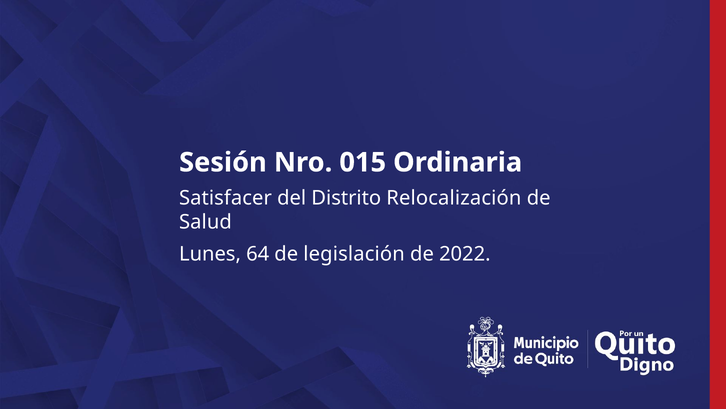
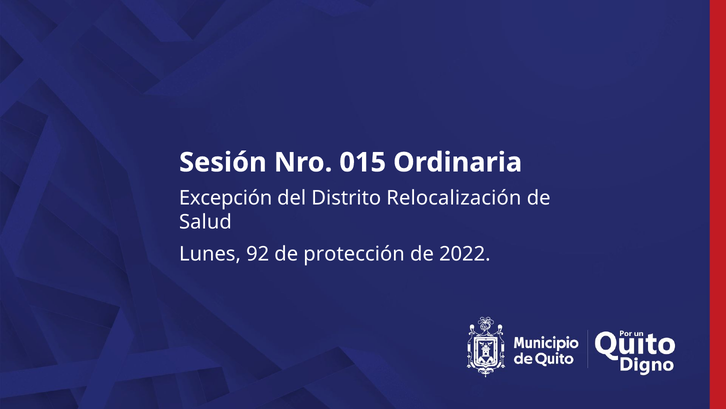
Satisfacer: Satisfacer -> Excepción
64: 64 -> 92
legislación: legislación -> protección
